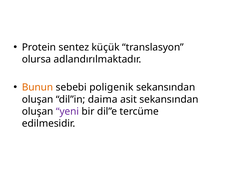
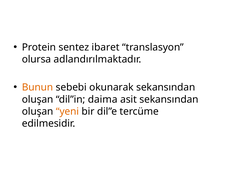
küçük: küçük -> ibaret
poligenik: poligenik -> okunarak
yeni colour: purple -> orange
